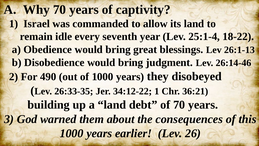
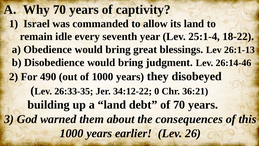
34:12-22 1: 1 -> 0
